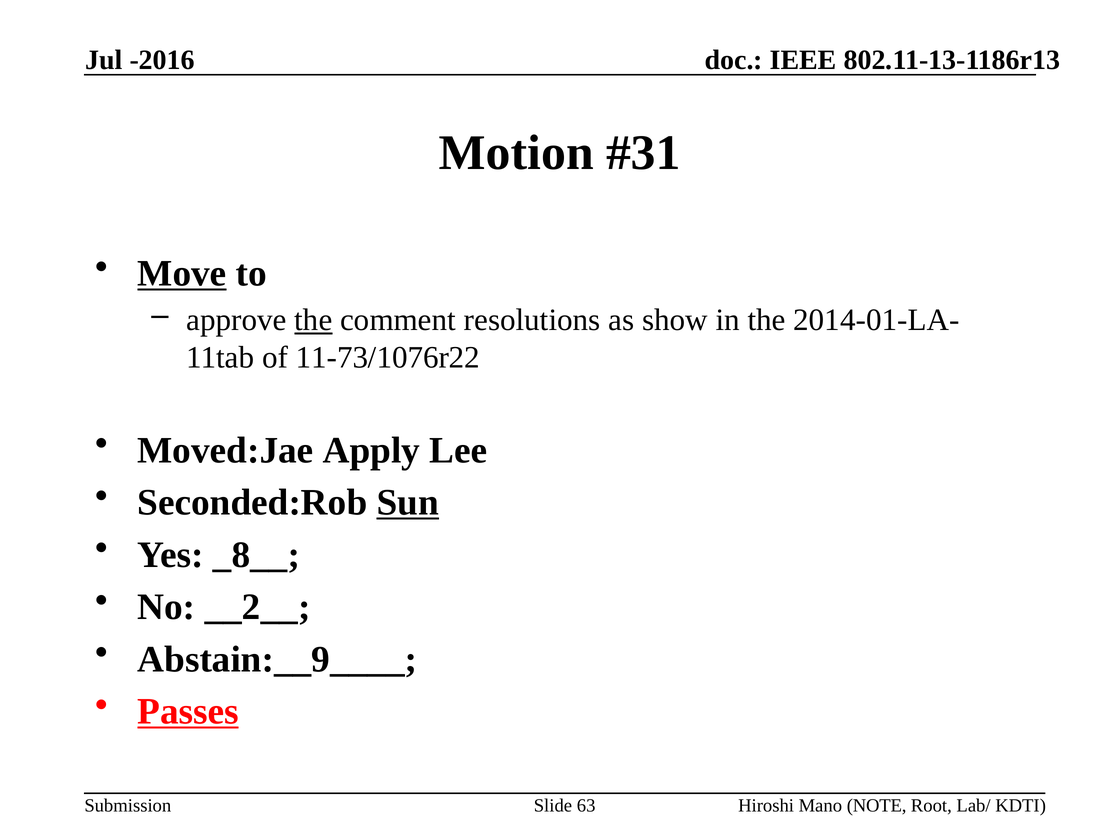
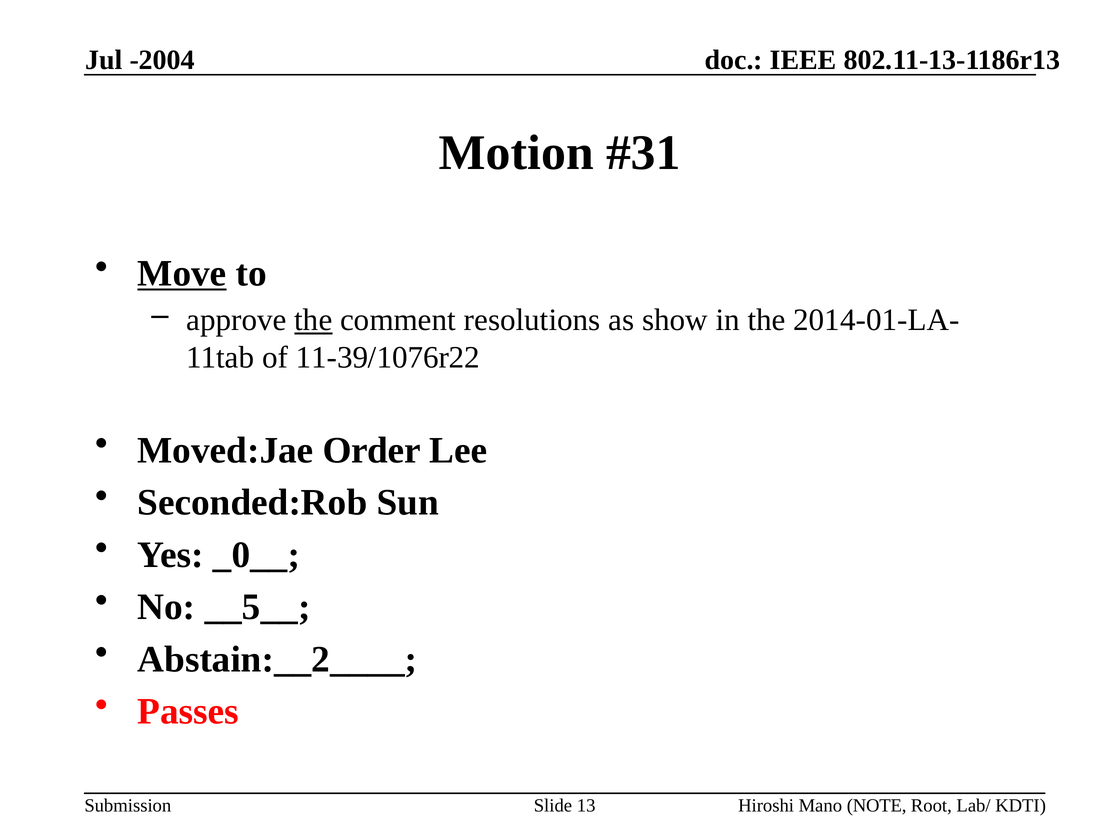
-2016: -2016 -> -2004
11-73/1076r22: 11-73/1076r22 -> 11-39/1076r22
Apply: Apply -> Order
Sun underline: present -> none
_8__: _8__ -> _0__
__2__: __2__ -> __5__
Abstain:__9____: Abstain:__9____ -> Abstain:__2____
Passes underline: present -> none
63: 63 -> 13
